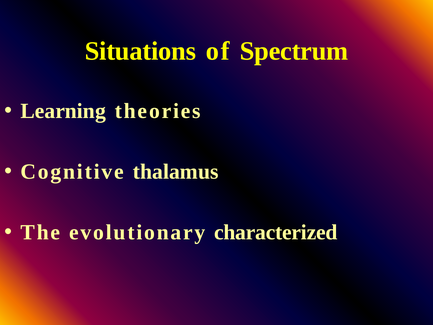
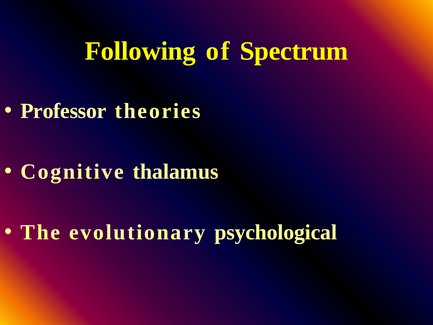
Situations: Situations -> Following
Learning: Learning -> Professor
characterized: characterized -> psychological
